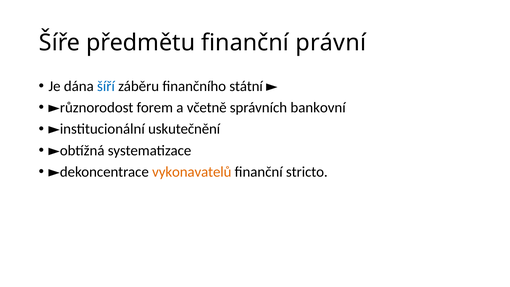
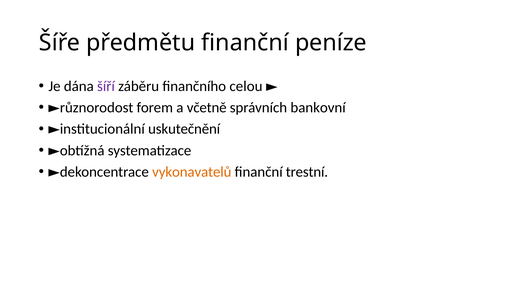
právní: právní -> peníze
šíří colour: blue -> purple
státní: státní -> celou
stricto: stricto -> trestní
